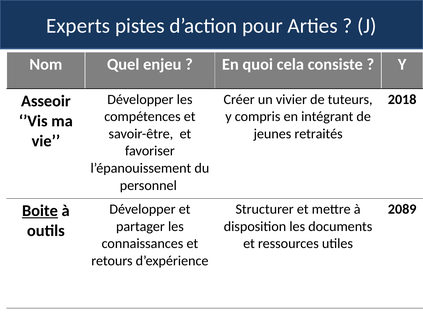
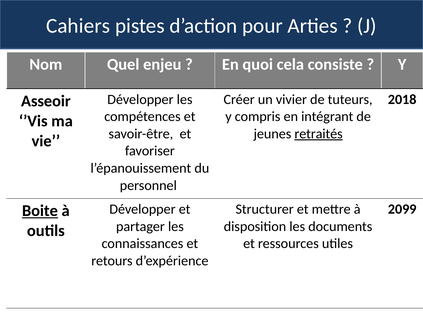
Experts: Experts -> Cahiers
retraités underline: none -> present
2089: 2089 -> 2099
